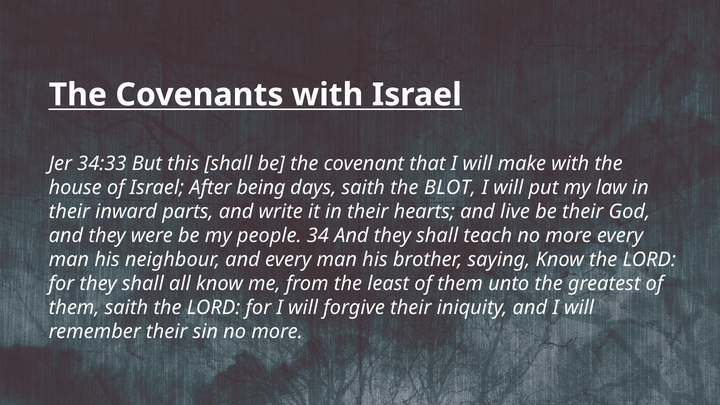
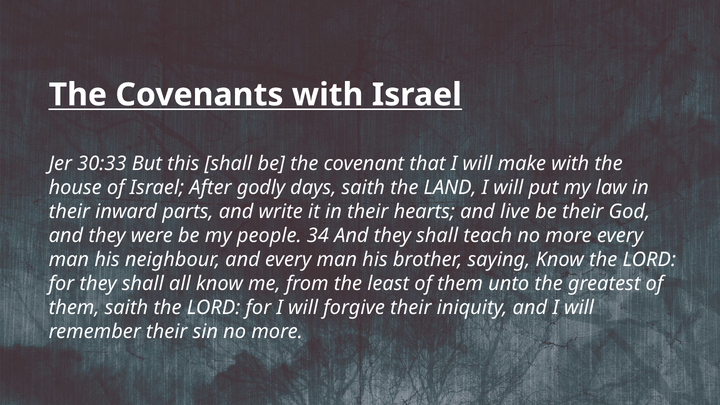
34:33: 34:33 -> 30:33
being: being -> godly
BLOT: BLOT -> LAND
